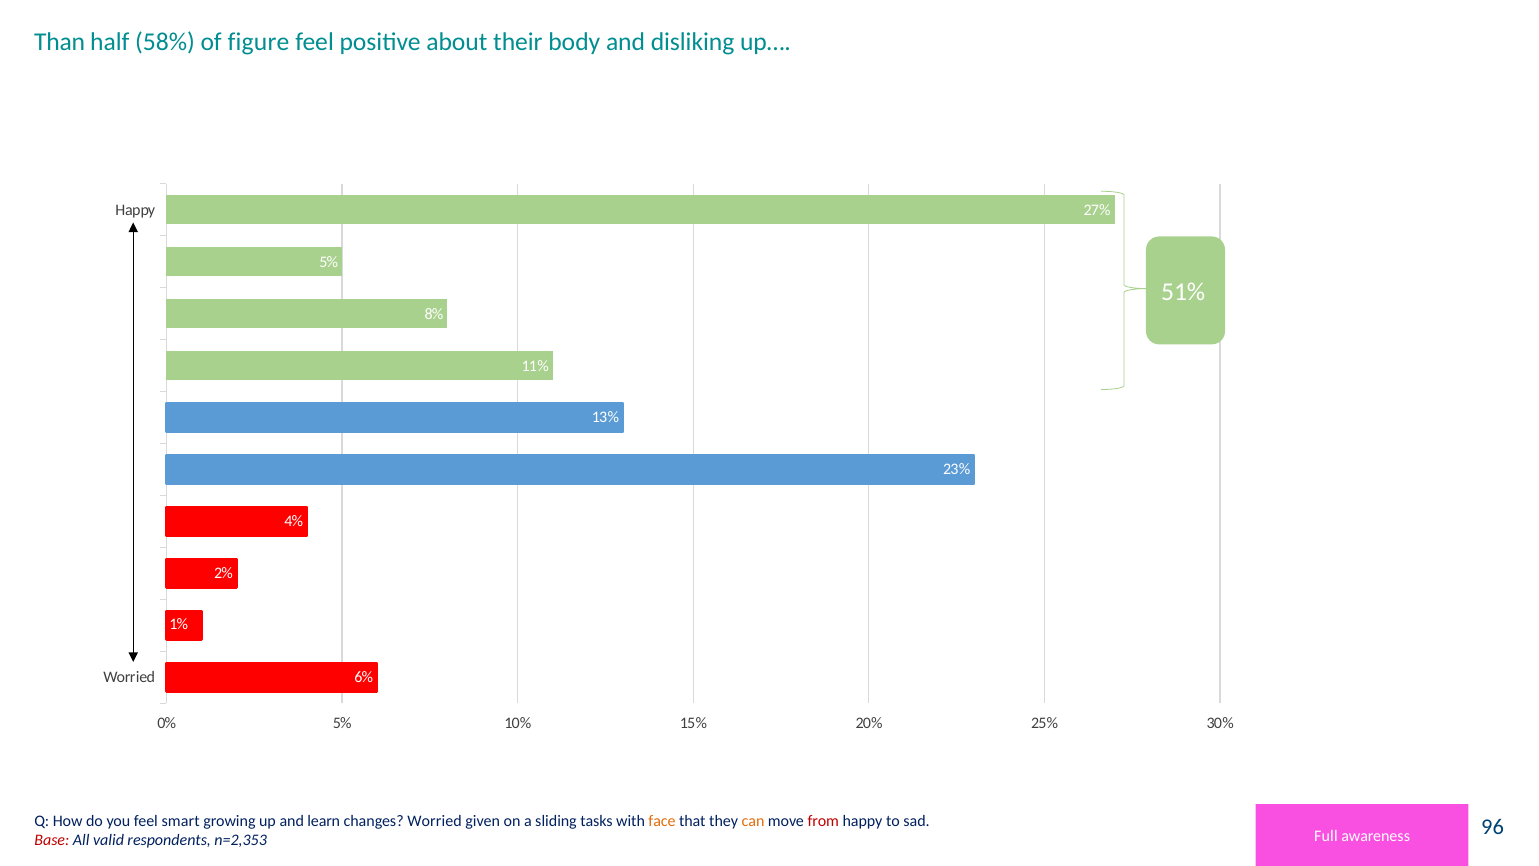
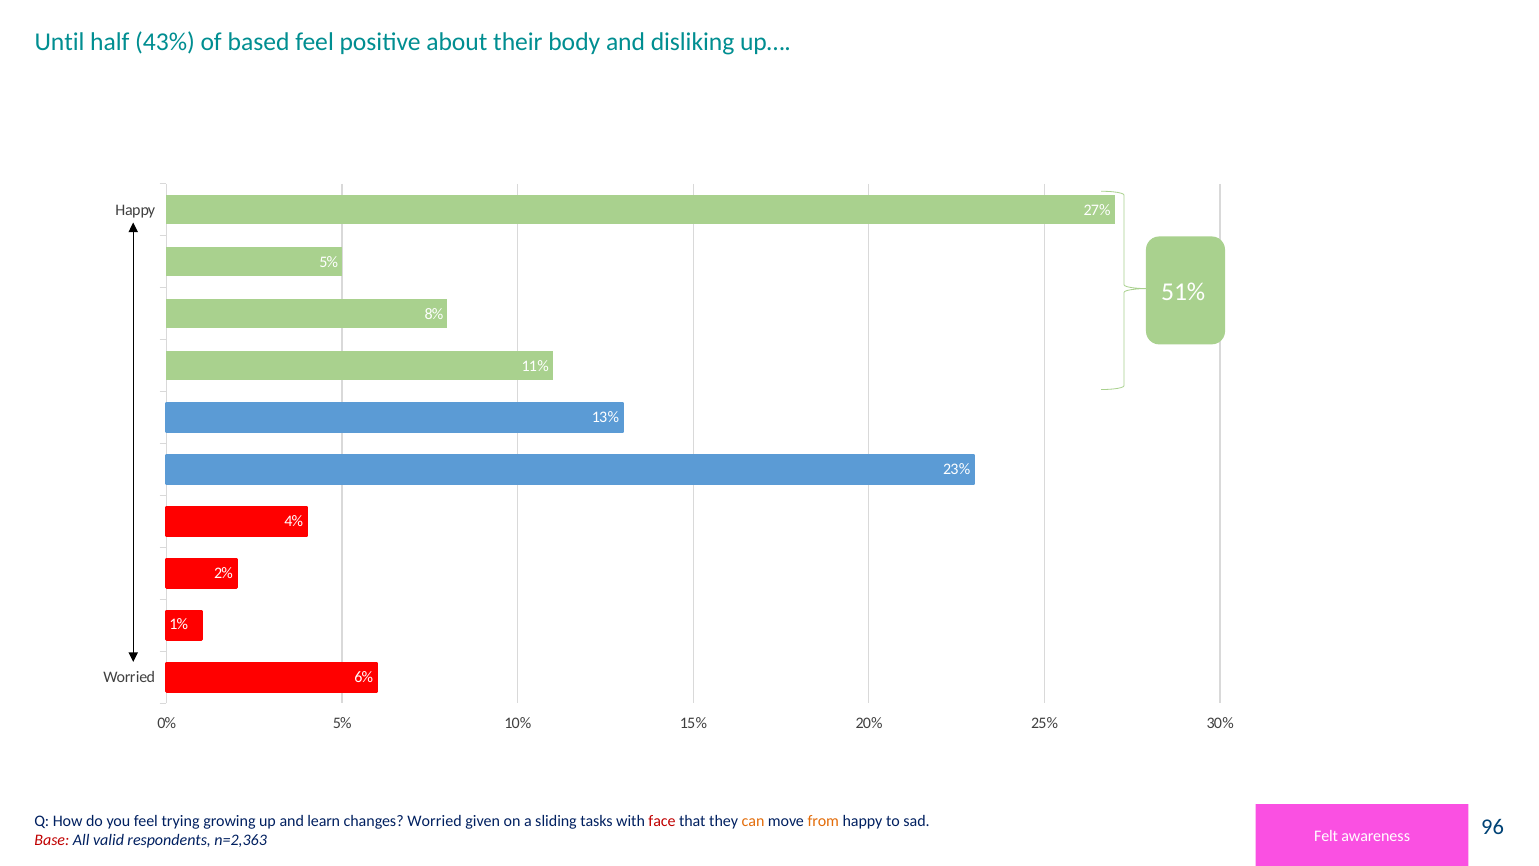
Than: Than -> Until
58%: 58% -> 43%
figure: figure -> based
smart: smart -> trying
face colour: orange -> red
from colour: red -> orange
Full: Full -> Felt
n=2,353: n=2,353 -> n=2,363
